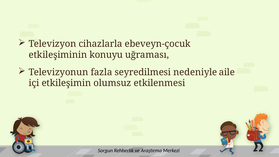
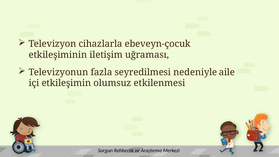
konuyu: konuyu -> iletişim
